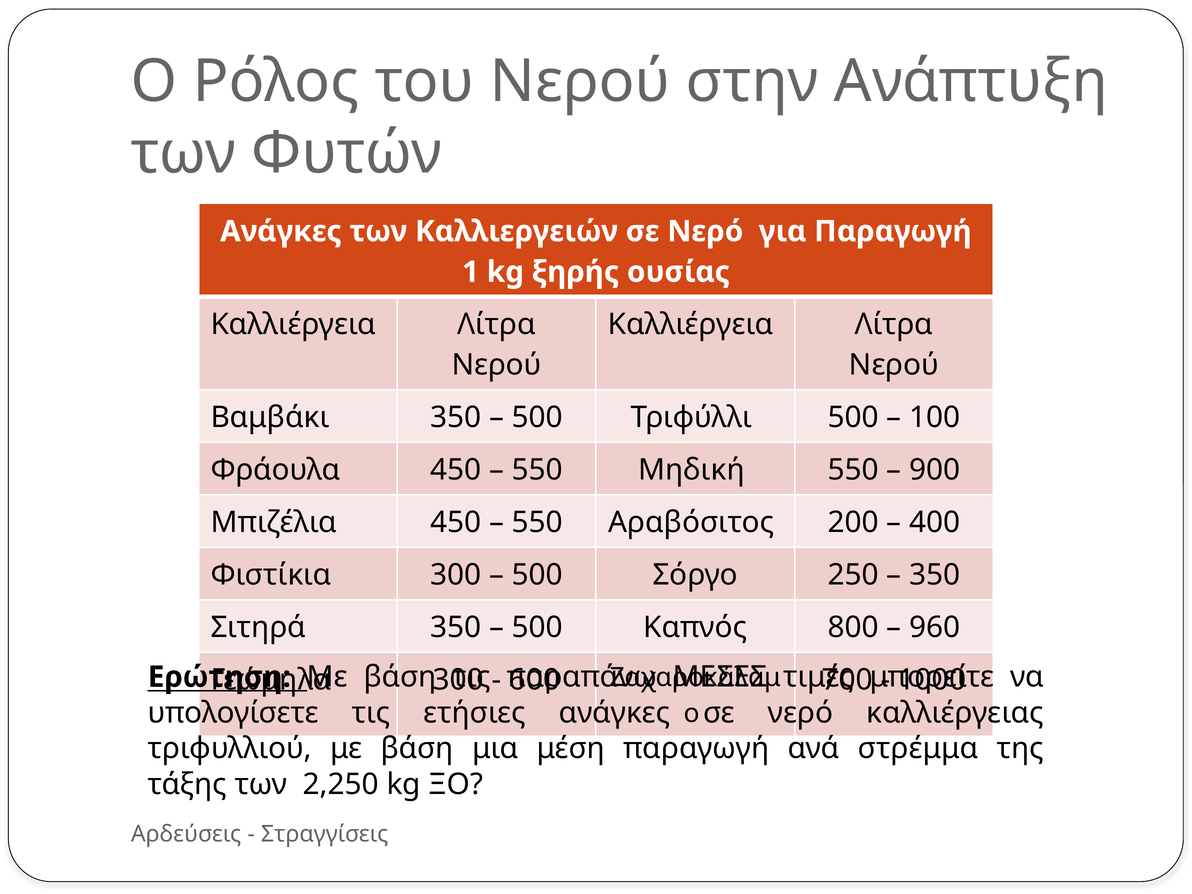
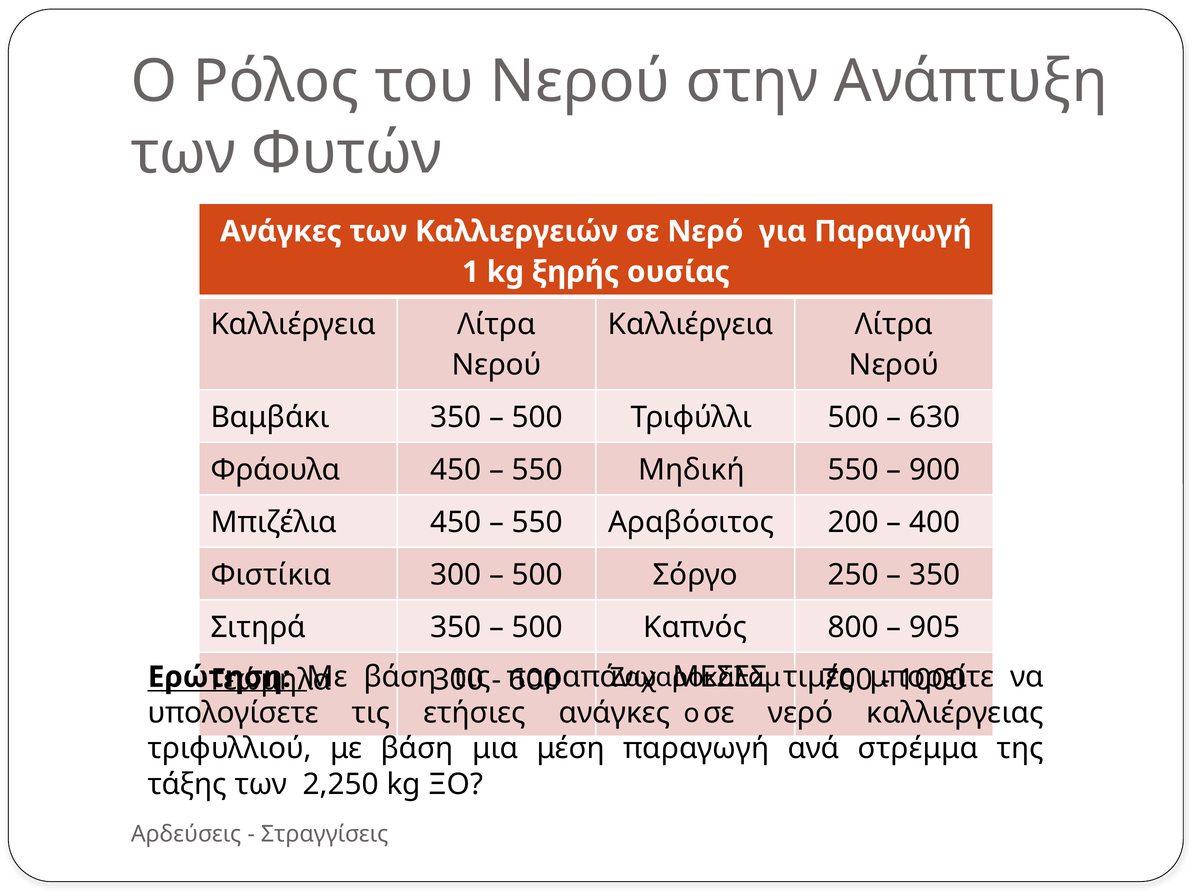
100: 100 -> 630
960: 960 -> 905
